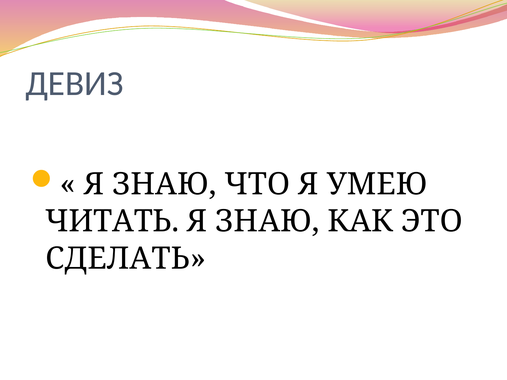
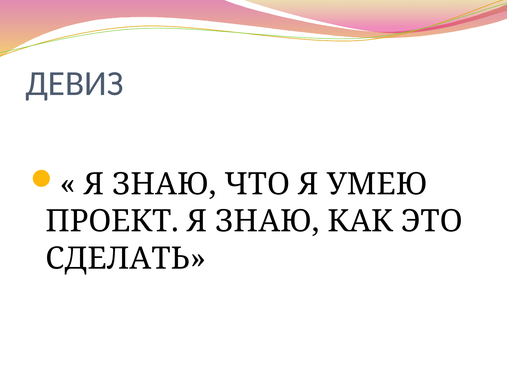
ЧИТАТЬ: ЧИТАТЬ -> ПРОЕКТ
